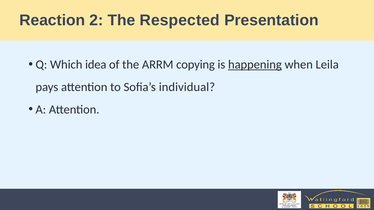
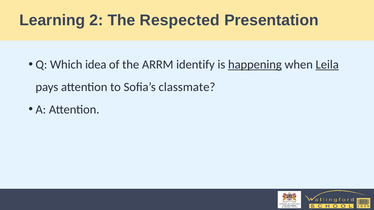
Reaction: Reaction -> Learning
copying: copying -> identify
Leila underline: none -> present
individual: individual -> classmate
